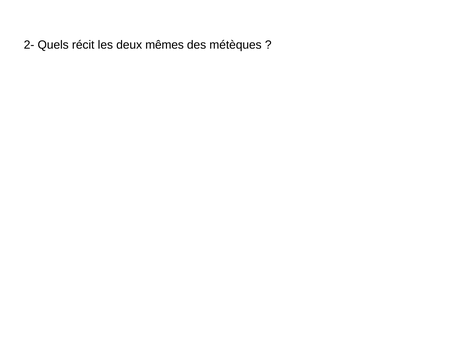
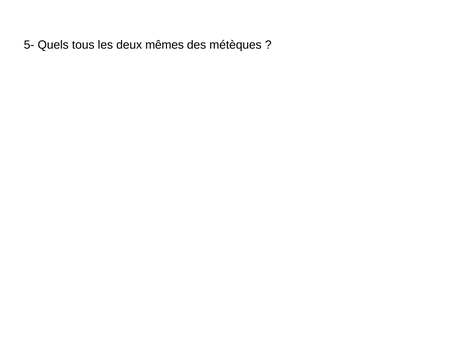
2-: 2- -> 5-
récit: récit -> tous
